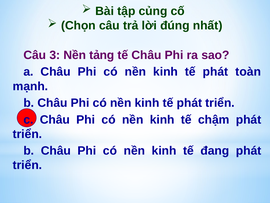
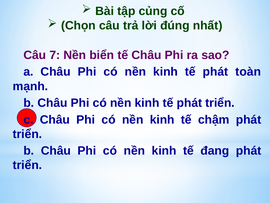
3: 3 -> 7
tảng: tảng -> biển
